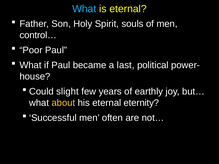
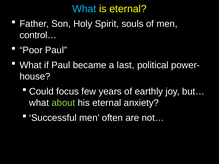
slight: slight -> focus
about colour: yellow -> light green
eternity: eternity -> anxiety
